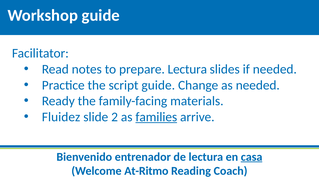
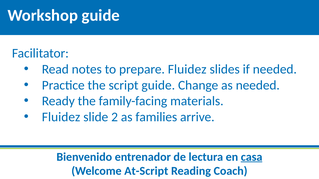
prepare Lectura: Lectura -> Fluidez
families underline: present -> none
At-Ritmo: At-Ritmo -> At-Script
